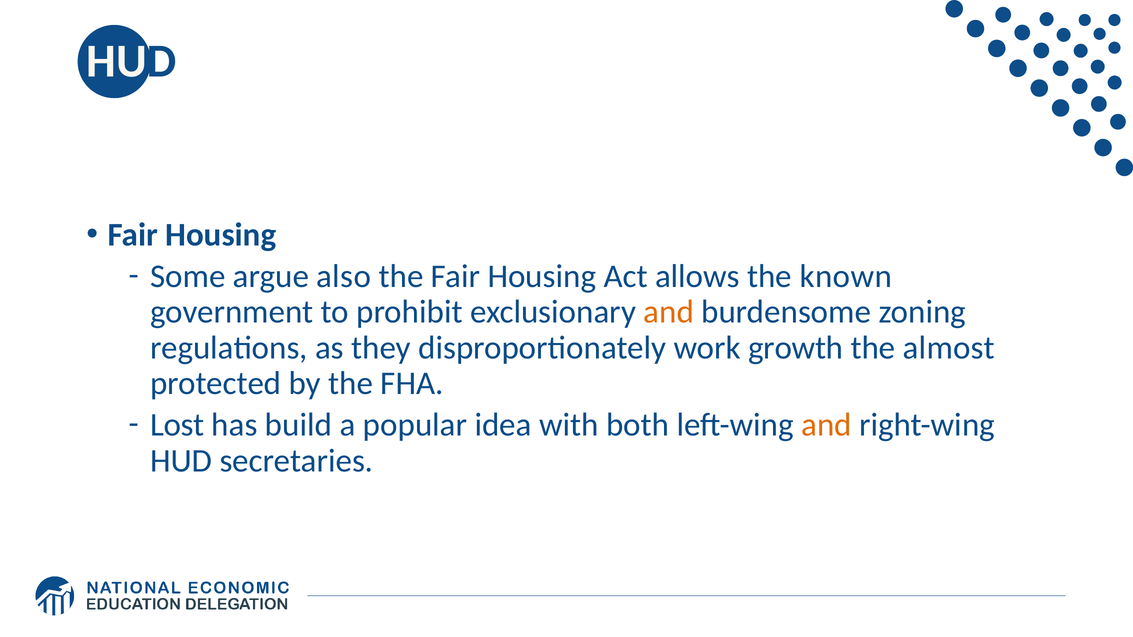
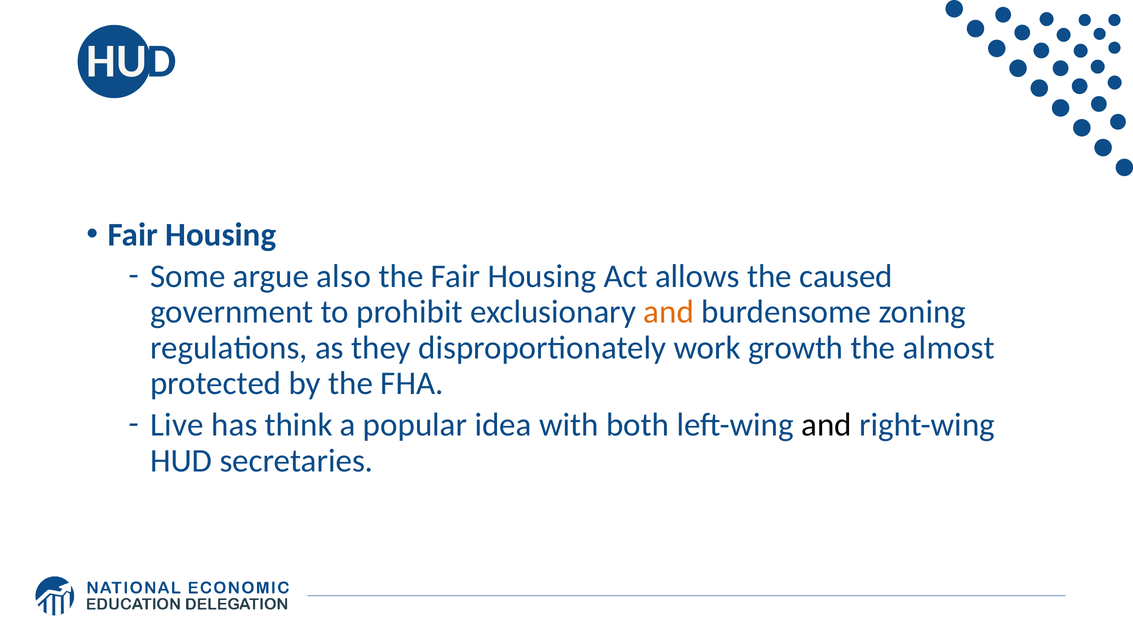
known: known -> caused
Lost: Lost -> Live
build: build -> think
and at (826, 425) colour: orange -> black
